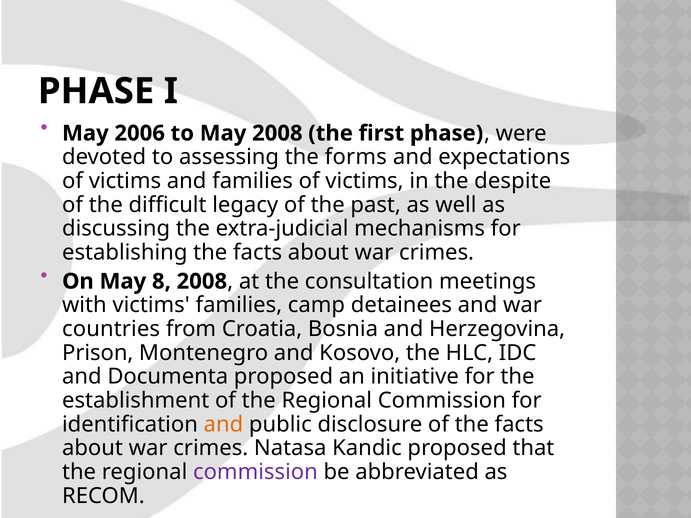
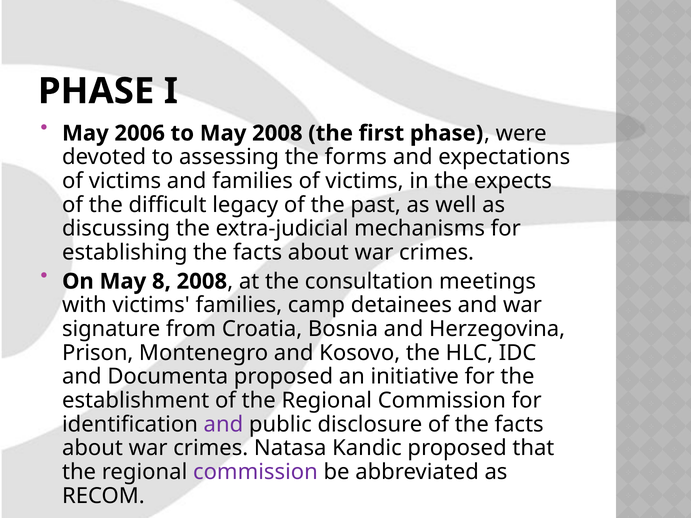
despite: despite -> expects
countries: countries -> signature
and at (223, 424) colour: orange -> purple
